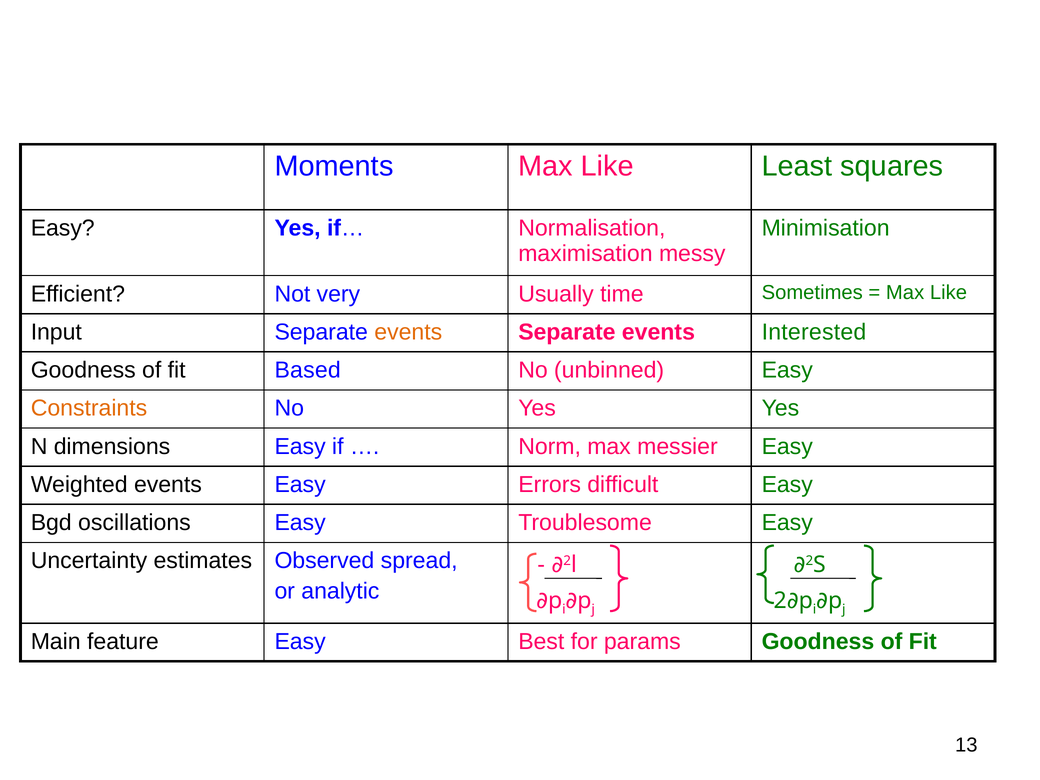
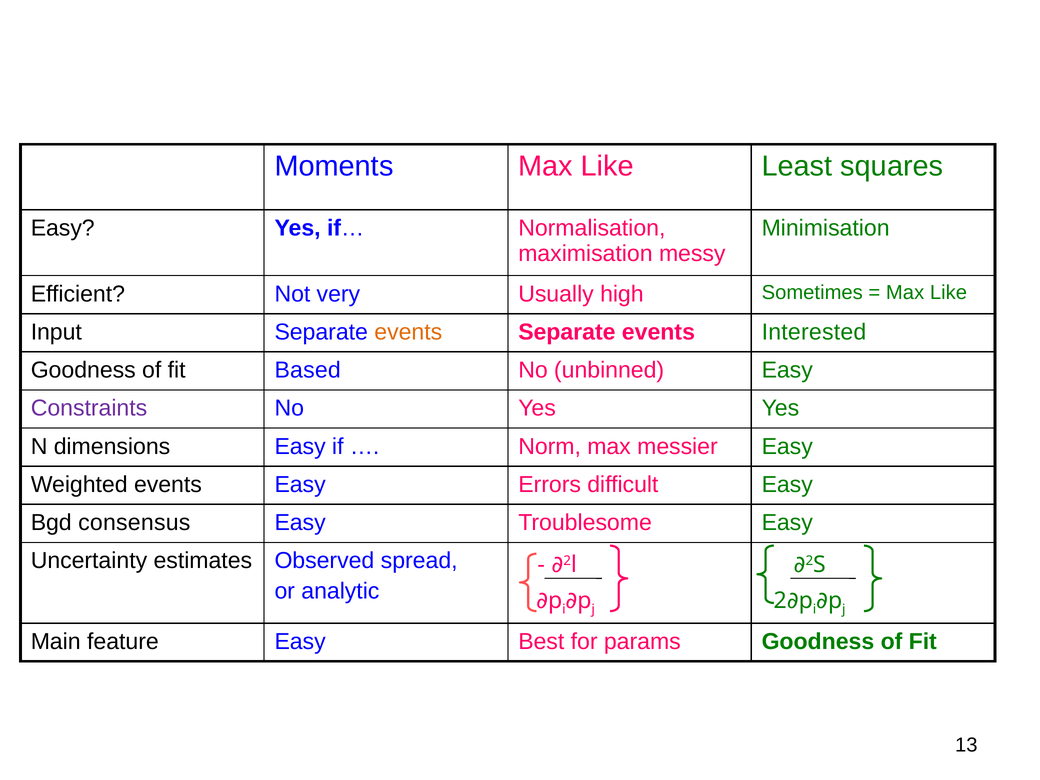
time: time -> high
Constraints colour: orange -> purple
oscillations: oscillations -> consensus
